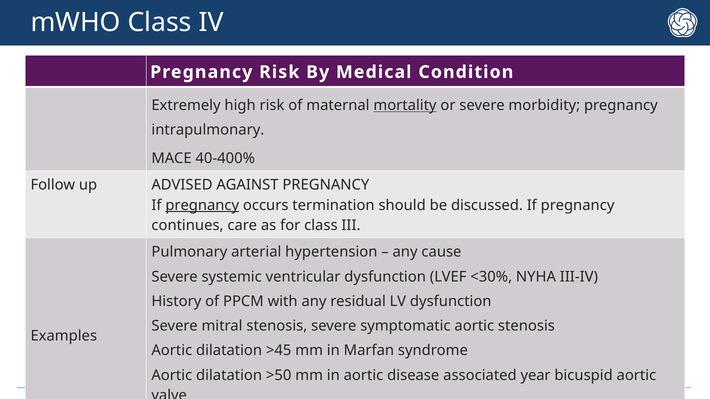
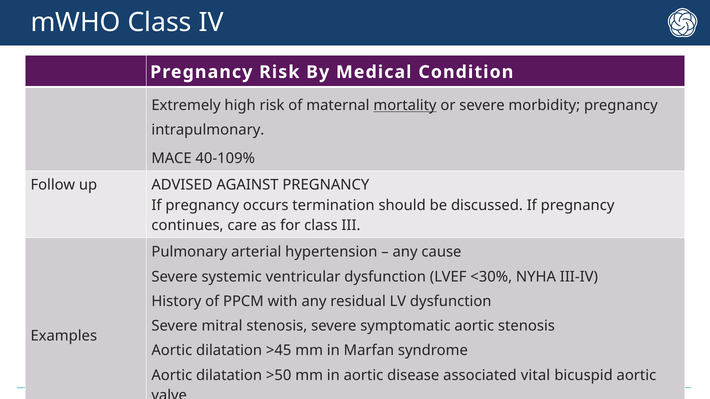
40-400%: 40-400% -> 40-109%
pregnancy at (202, 205) underline: present -> none
year: year -> vital
